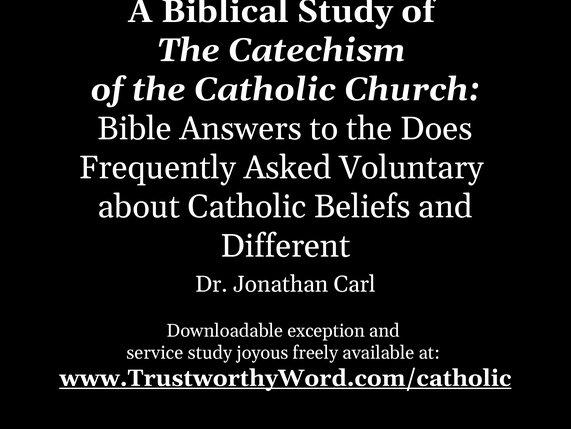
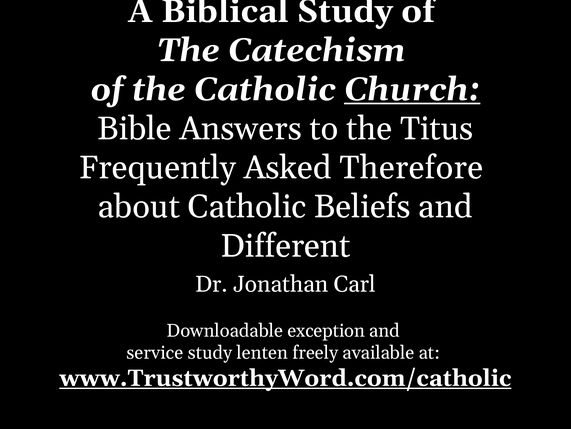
Church underline: none -> present
Does: Does -> Titus
Voluntary: Voluntary -> Therefore
joyous: joyous -> lenten
